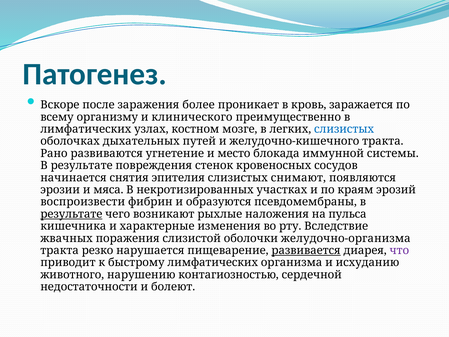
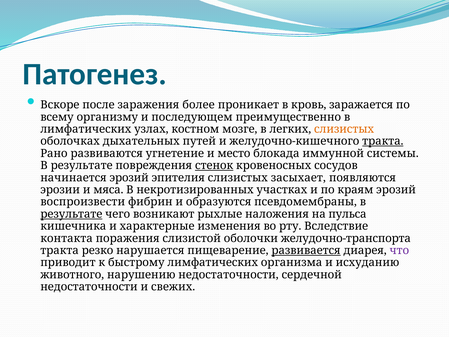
клинического: клинического -> последующем
слизистых at (344, 129) colour: blue -> orange
тракта at (383, 141) underline: none -> present
стенок underline: none -> present
начинается снятия: снятия -> эрозий
снимают: снимают -> засыхает
жвачных: жвачных -> контакта
желудочно-организма: желудочно-организма -> желудочно-транспорта
нарушению контагиозностью: контагиозностью -> недостаточности
болеют: болеют -> свежих
